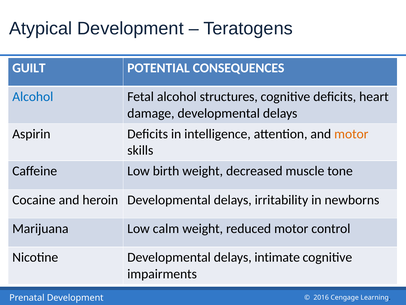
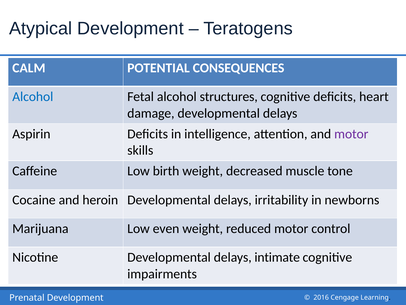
GUILT: GUILT -> CALM
motor at (351, 134) colour: orange -> purple
calm: calm -> even
